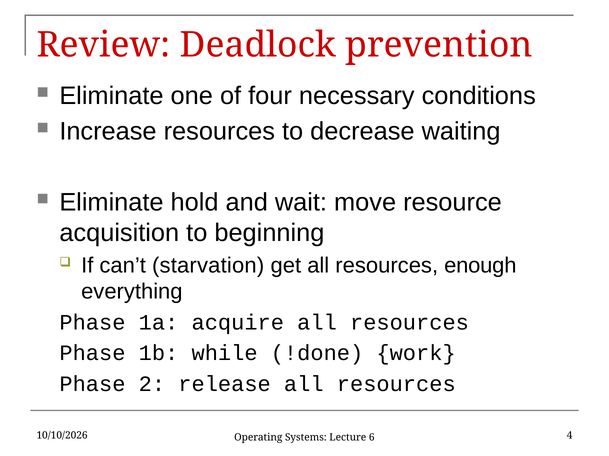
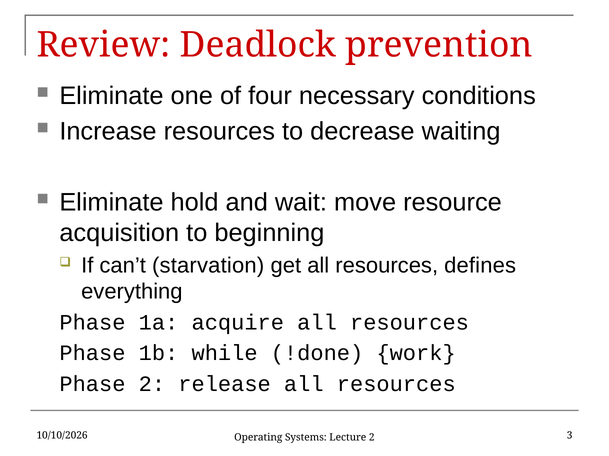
enough: enough -> defines
4: 4 -> 3
Lecture 6: 6 -> 2
